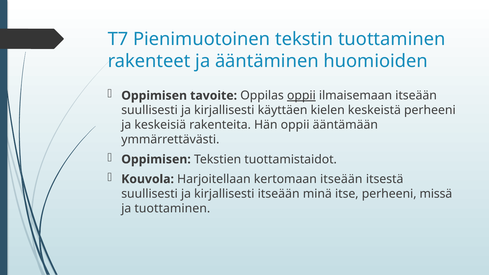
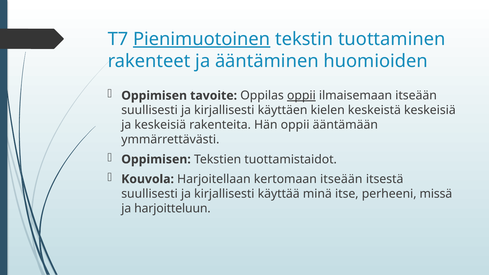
Pienimuotoinen underline: none -> present
keskeistä perheeni: perheeni -> keskeisiä
kirjallisesti itseään: itseään -> käyttää
ja tuottaminen: tuottaminen -> harjoitteluun
